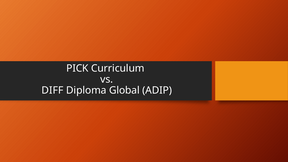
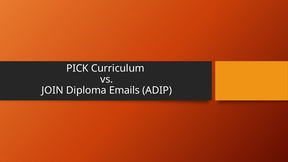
DIFF: DIFF -> JOIN
Global: Global -> Emails
